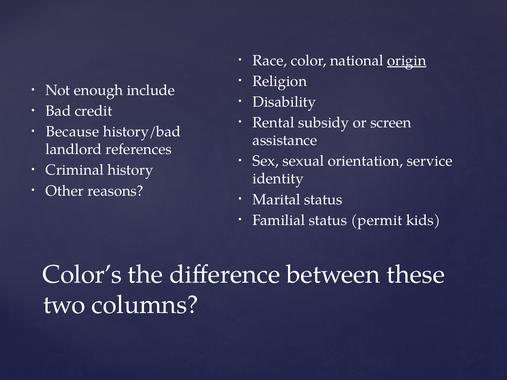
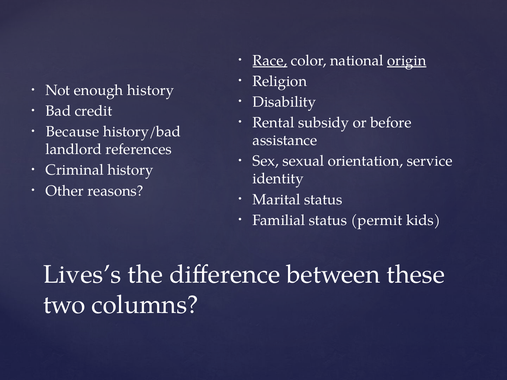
Race underline: none -> present
enough include: include -> history
screen: screen -> before
Color’s: Color’s -> Lives’s
